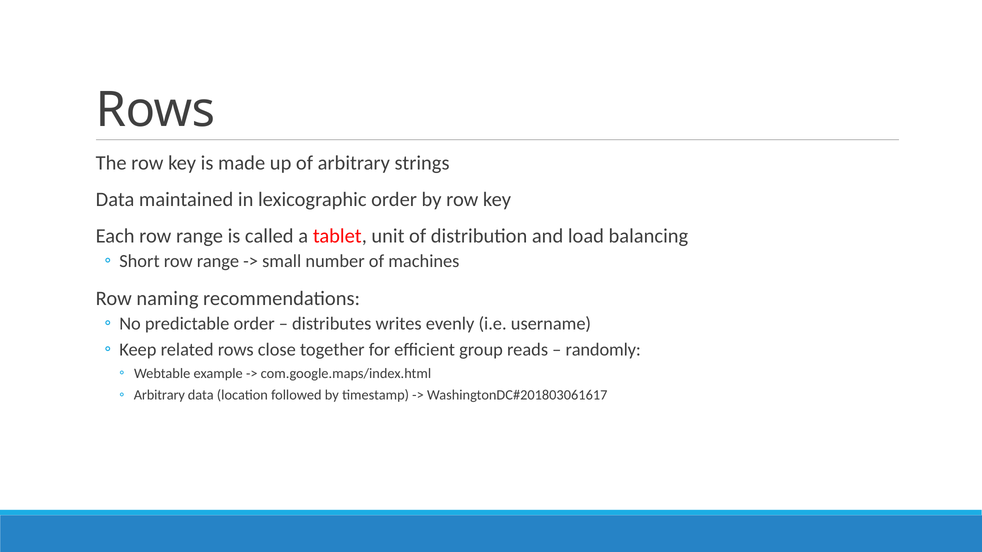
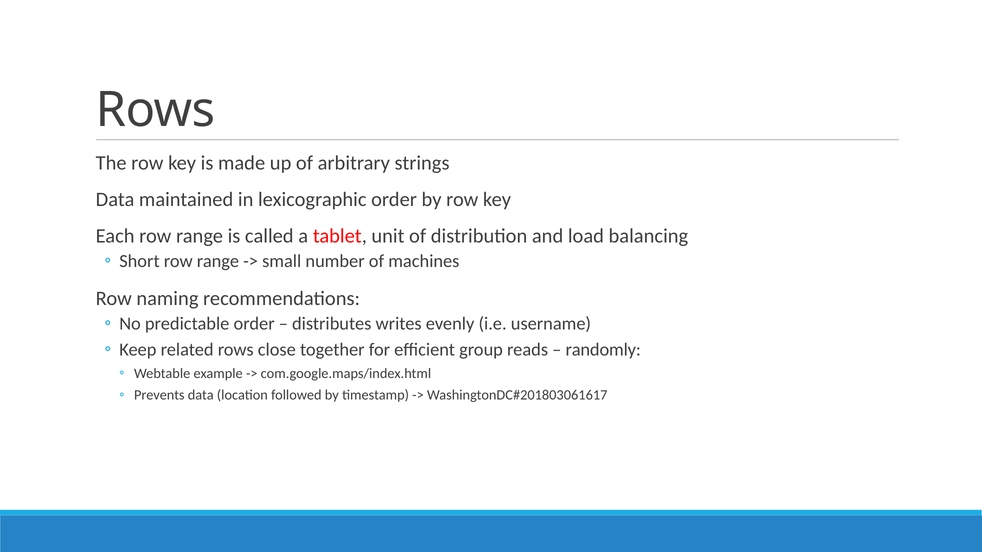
Arbitrary at (159, 395): Arbitrary -> Prevents
